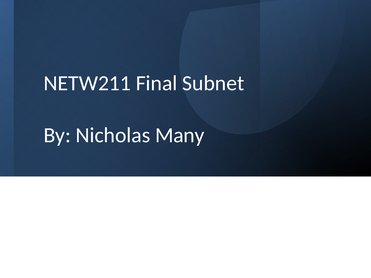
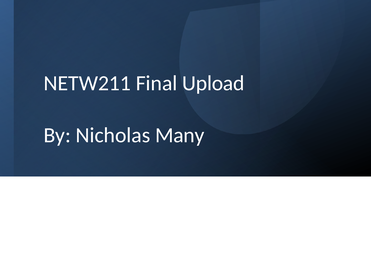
Subnet: Subnet -> Upload
